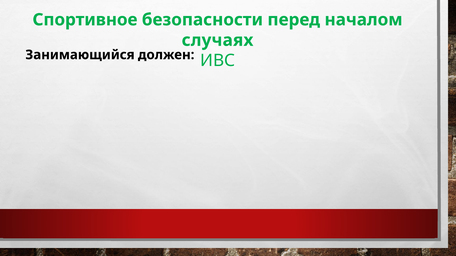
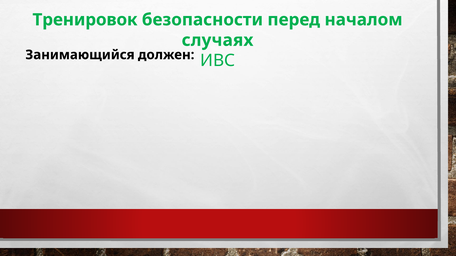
Спортивное: Спортивное -> Тренировок
